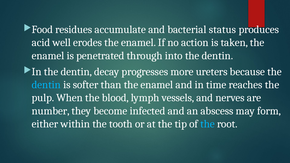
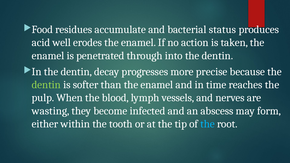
ureters: ureters -> precise
dentin at (46, 85) colour: light blue -> light green
number: number -> wasting
